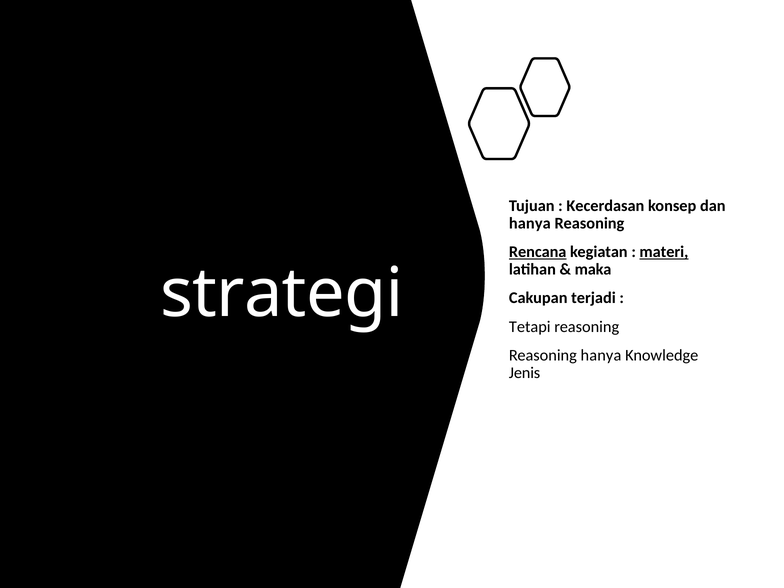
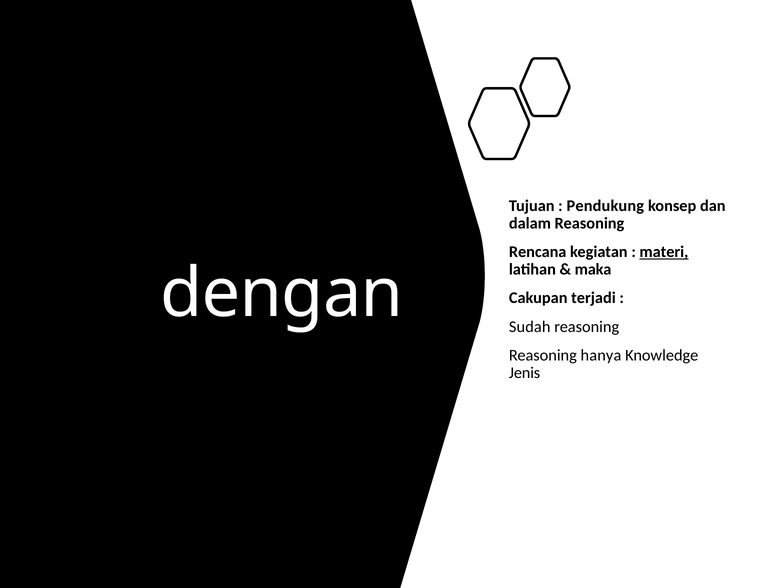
Kecerdasan: Kecerdasan -> Pendukung
hanya at (530, 223): hanya -> dalam
Rencana underline: present -> none
strategi: strategi -> dengan
Tetapi: Tetapi -> Sudah
